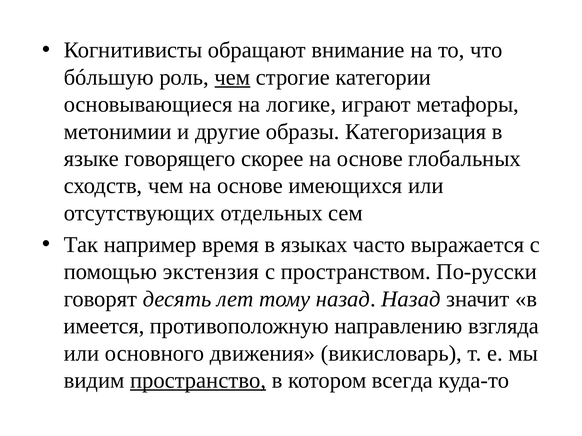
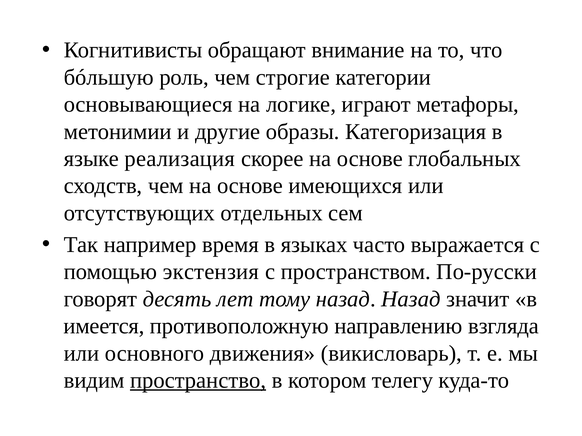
чем at (232, 77) underline: present -> none
говорящего: говорящего -> реализация
всегда: всегда -> телегу
